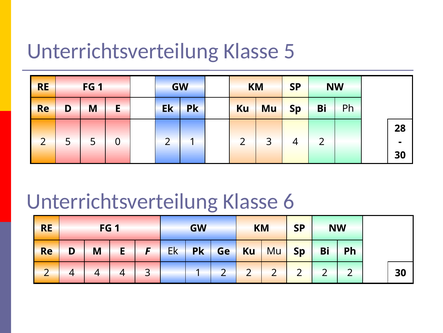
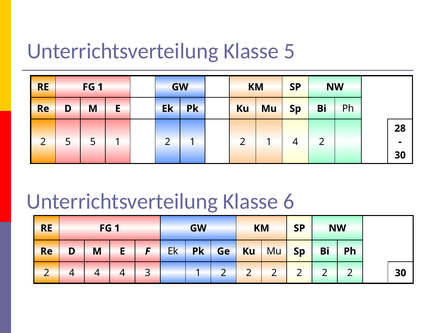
5 0: 0 -> 1
2 1 2 3: 3 -> 1
